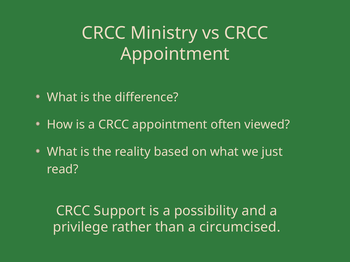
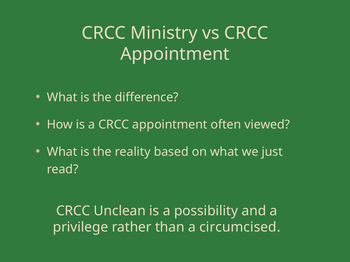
Support: Support -> Unclean
